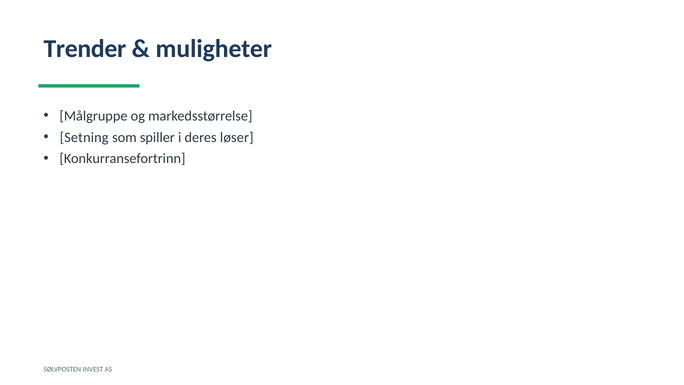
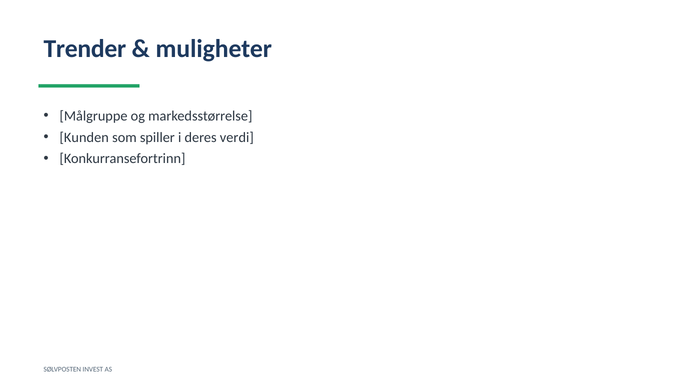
Setning: Setning -> Kunden
løser: løser -> verdi
